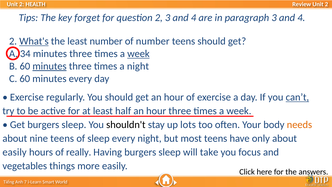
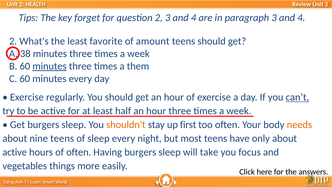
What's underline: present -> none
least number: number -> favorite
of number: number -> amount
34: 34 -> 38
week at (138, 54) underline: present -> none
a night: night -> them
shouldn't colour: black -> orange
lots: lots -> first
easily at (15, 152): easily -> active
of really: really -> often
